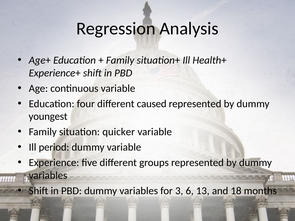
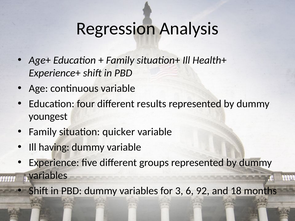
caused: caused -> results
period: period -> having
13: 13 -> 92
